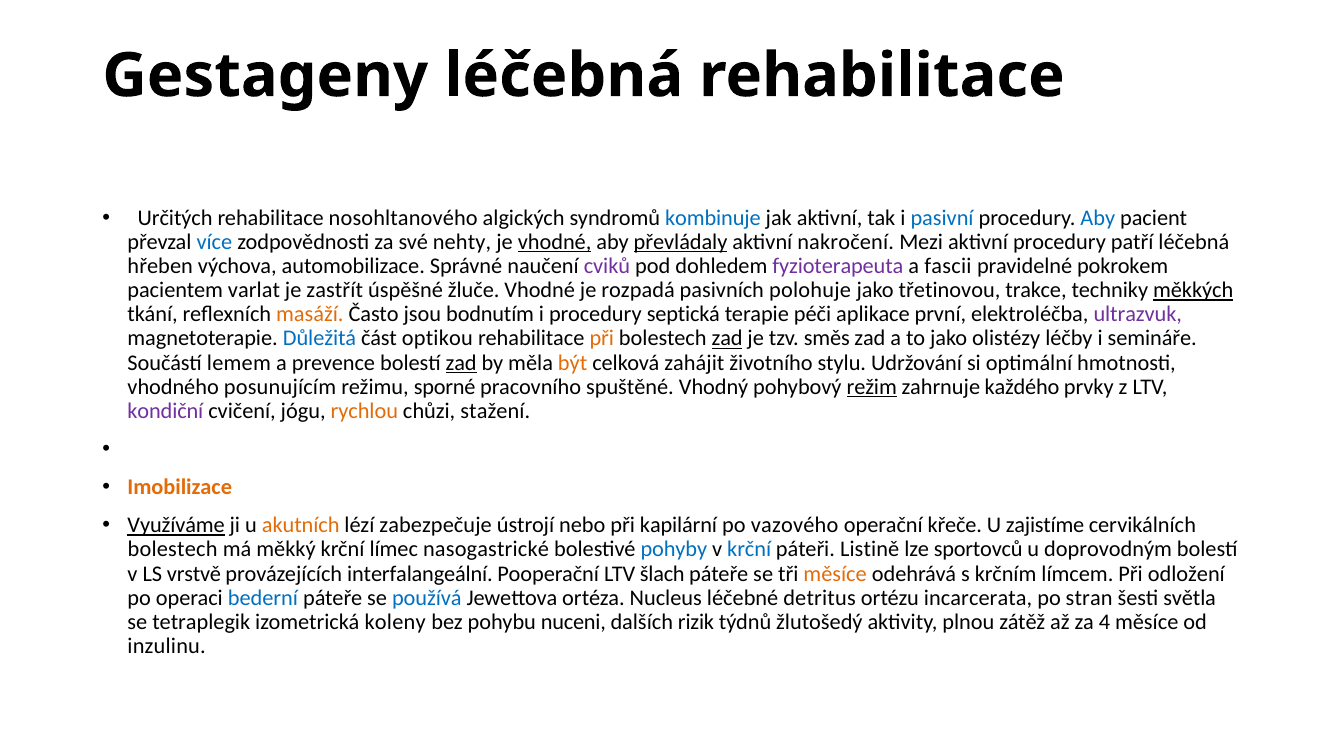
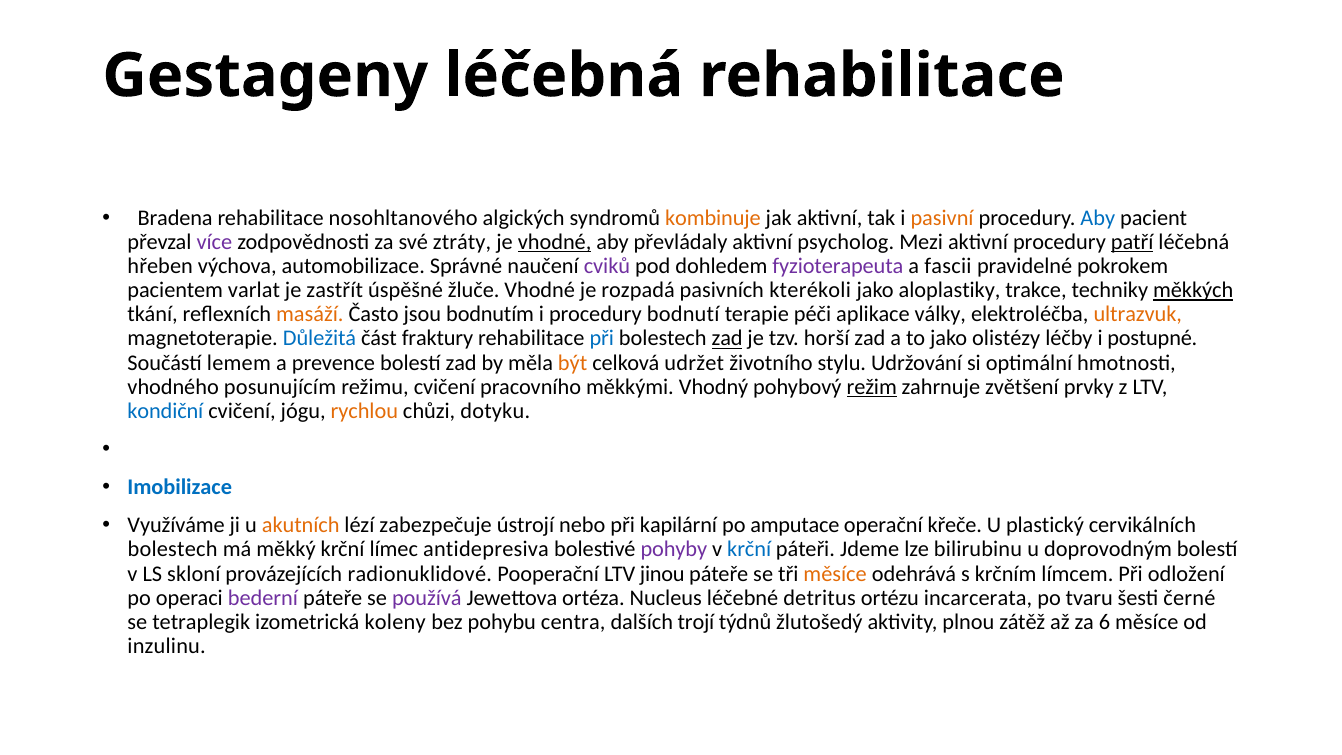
Určitých: Určitých -> Bradena
kombinuje colour: blue -> orange
pasivní colour: blue -> orange
více colour: blue -> purple
nehty: nehty -> ztráty
převládaly underline: present -> none
nakročení: nakročení -> psycholog
patří underline: none -> present
polohuje: polohuje -> kterékoli
třetinovou: třetinovou -> aloplastiky
septická: septická -> bodnutí
první: první -> války
ultrazvuk colour: purple -> orange
optikou: optikou -> fraktury
při at (602, 339) colour: orange -> blue
směs: směs -> horší
semináře: semináře -> postupné
zad at (461, 363) underline: present -> none
zahájit: zahájit -> udržet
režimu sporné: sporné -> cvičení
spuštěné: spuštěné -> měkkými
každého: každého -> zvětšení
kondiční colour: purple -> blue
stažení: stažení -> dotyku
Imobilizace colour: orange -> blue
Využíváme underline: present -> none
vazového: vazového -> amputace
zajistíme: zajistíme -> plastický
nasogastrické: nasogastrické -> antidepresiva
pohyby colour: blue -> purple
Listině: Listině -> Jdeme
sportovců: sportovců -> bilirubinu
vrstvě: vrstvě -> skloní
interfalangeální: interfalangeální -> radionuklidové
šlach: šlach -> jinou
bederní colour: blue -> purple
používá colour: blue -> purple
stran: stran -> tvaru
světla: světla -> černé
nuceni: nuceni -> centra
rizik: rizik -> trojí
4: 4 -> 6
